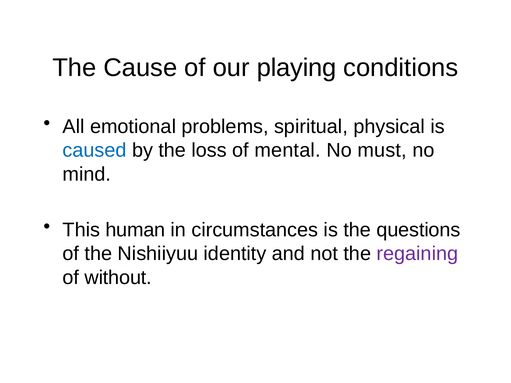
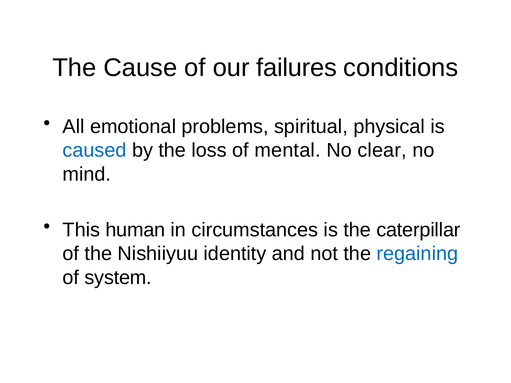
playing: playing -> failures
must: must -> clear
questions: questions -> caterpillar
regaining colour: purple -> blue
without: without -> system
